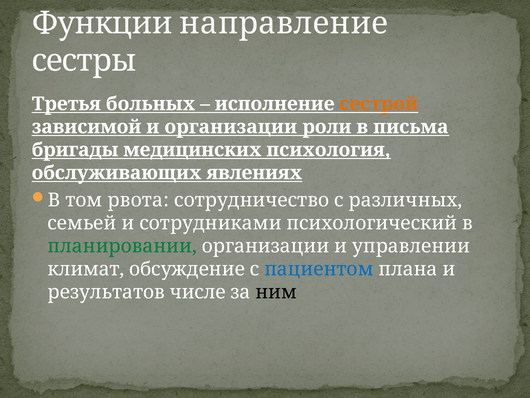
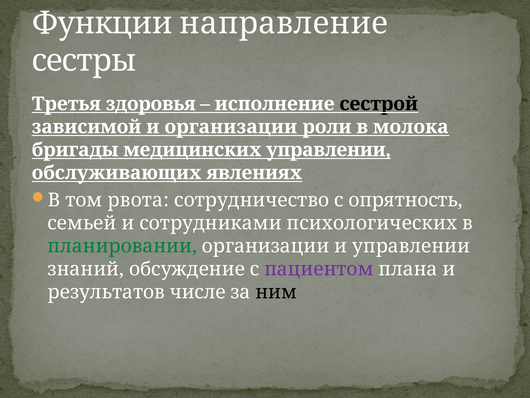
больных: больных -> здоровья
сестрой colour: orange -> black
письма: письма -> молока
медицинских психология: психология -> управлении
различных: различных -> опрятность
психологический: психологический -> психологических
климат: климат -> знаний
пациентом colour: blue -> purple
